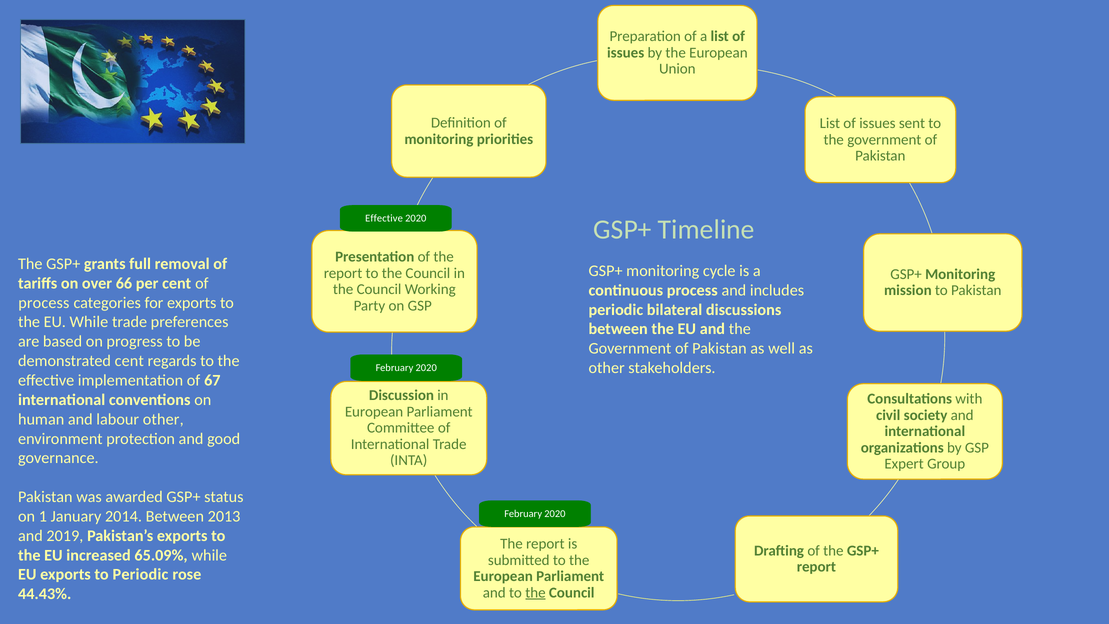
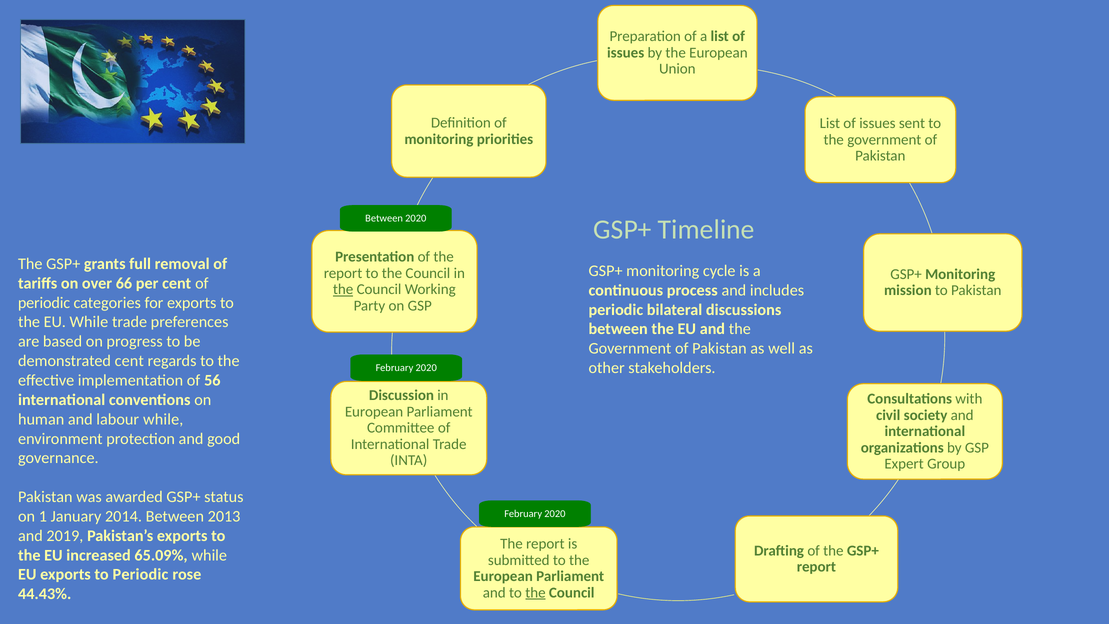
Effective at (384, 218): Effective -> Between
the at (343, 289) underline: none -> present
process at (44, 303): process -> periodic
67: 67 -> 56
labour other: other -> while
